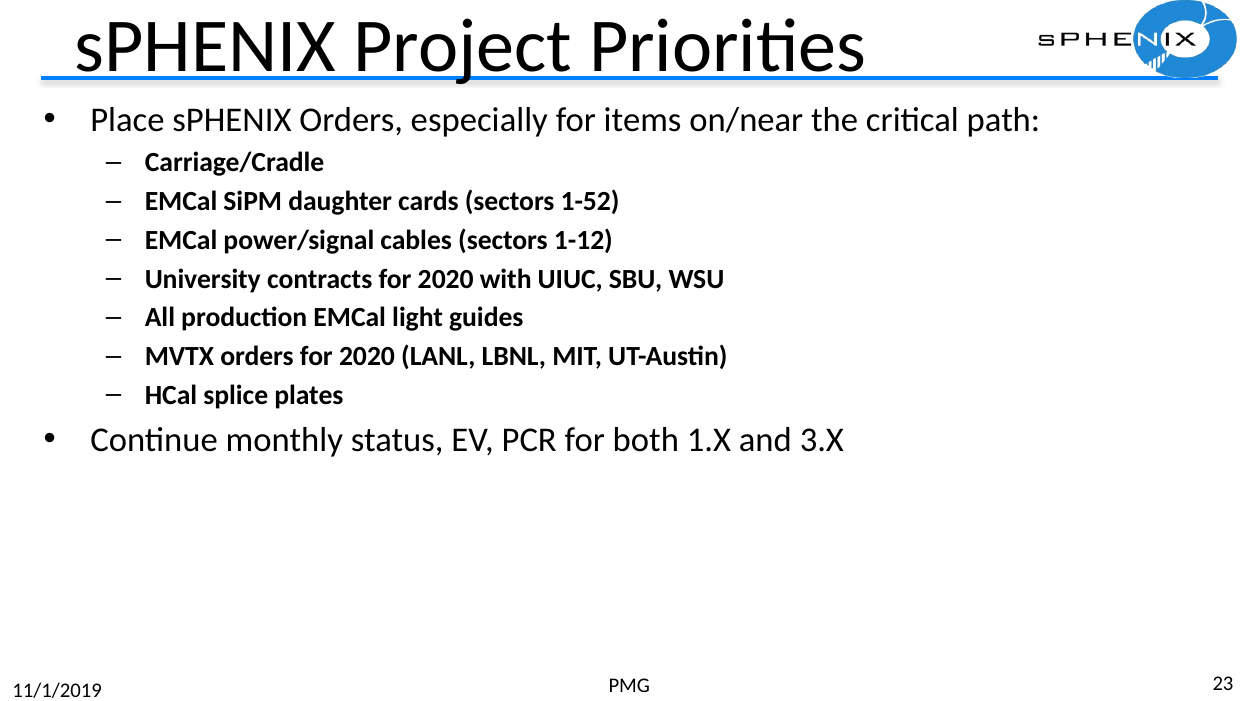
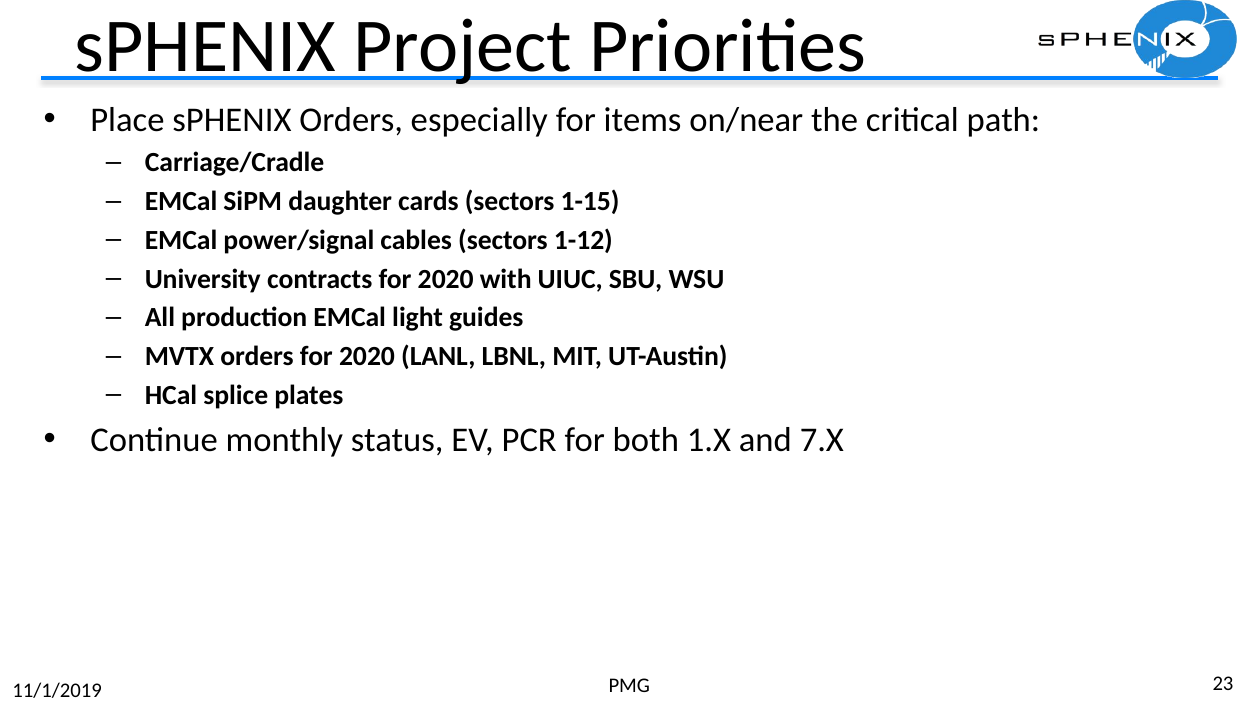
1-52: 1-52 -> 1-15
3.X: 3.X -> 7.X
